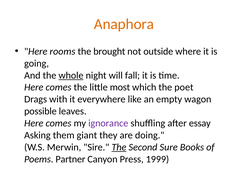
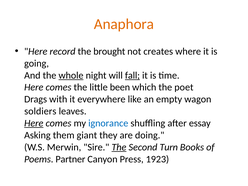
rooms: rooms -> record
outside: outside -> creates
fall underline: none -> present
most: most -> been
possible: possible -> soldiers
Here at (34, 123) underline: none -> present
ignorance colour: purple -> blue
Sure: Sure -> Turn
1999: 1999 -> 1923
